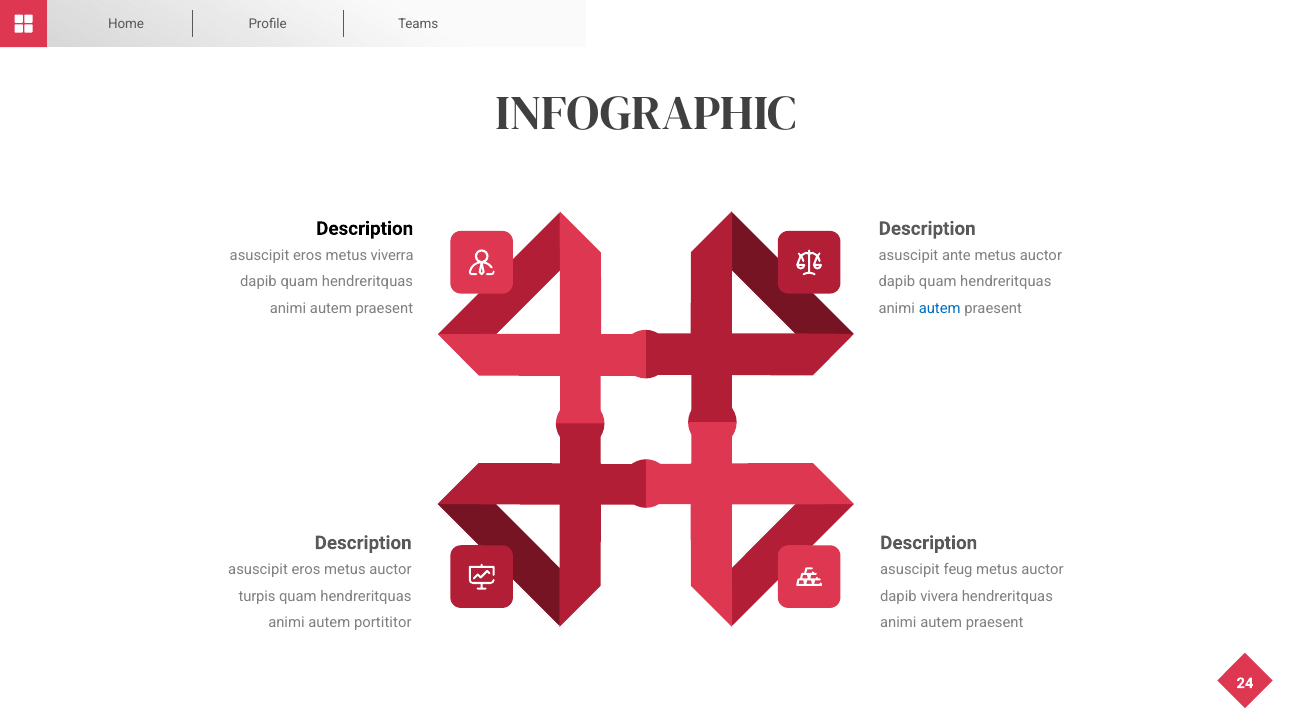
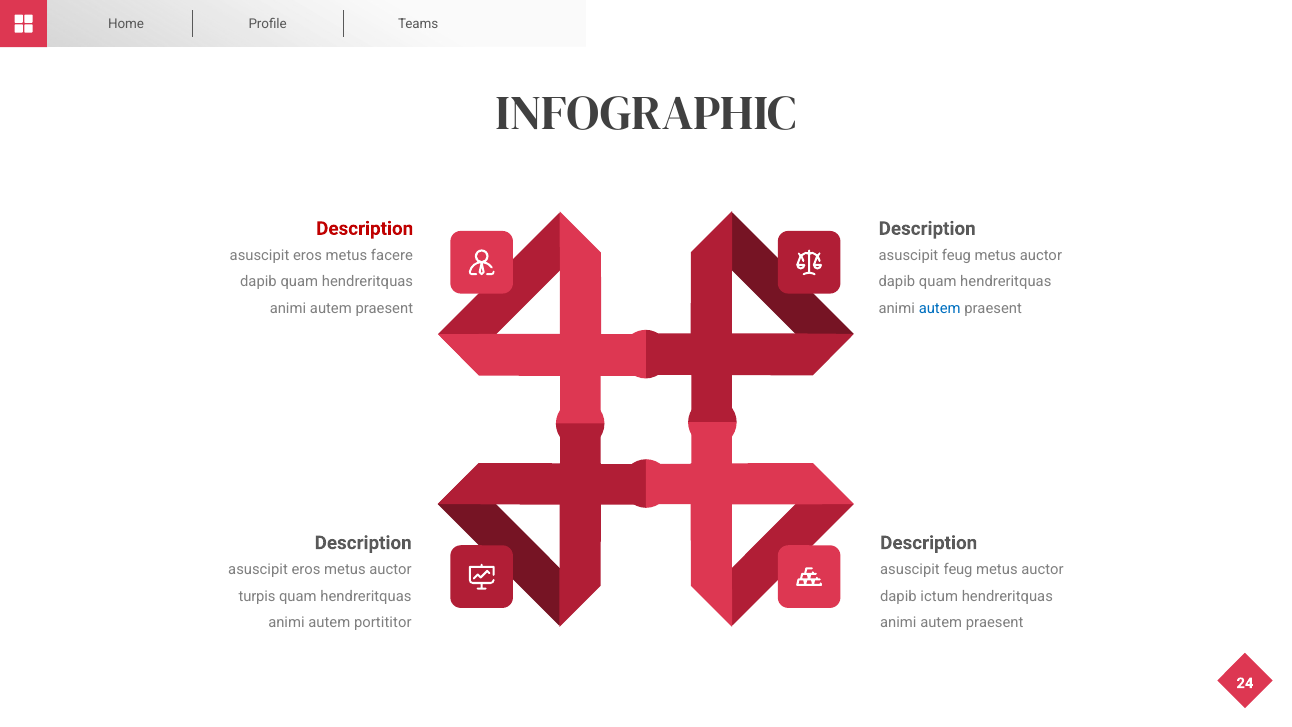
Description at (365, 228) colour: black -> red
viverra: viverra -> facere
ante at (956, 255): ante -> feug
vivera: vivera -> ictum
